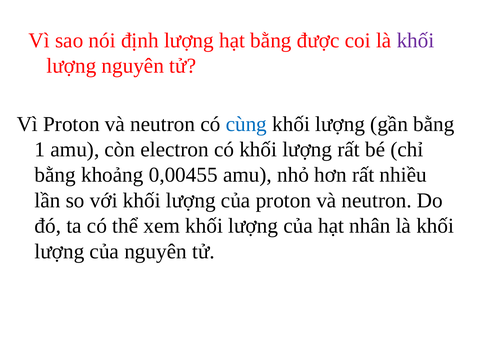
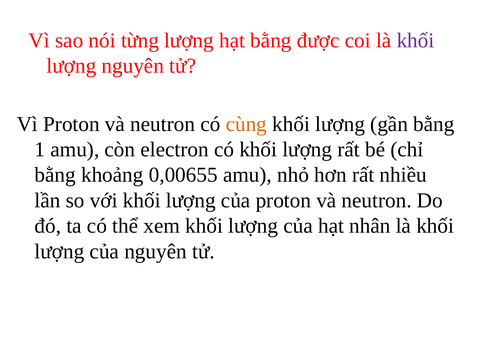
định: định -> từng
cùng colour: blue -> orange
0,00455: 0,00455 -> 0,00655
